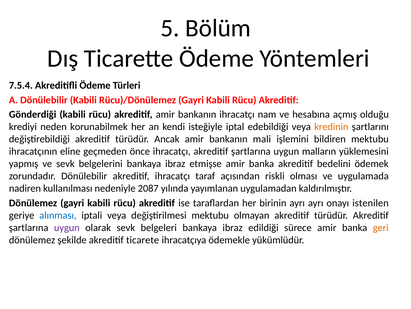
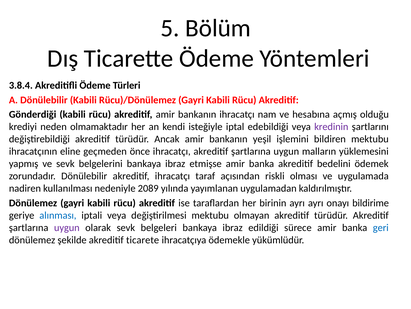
7.5.4: 7.5.4 -> 3.8.4
korunabilmek: korunabilmek -> olmamaktadır
kredinin colour: orange -> purple
mali: mali -> yeşil
2087: 2087 -> 2089
istenilen: istenilen -> bildirime
geri colour: orange -> blue
